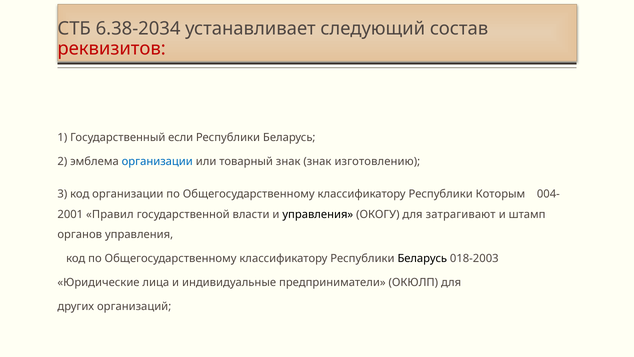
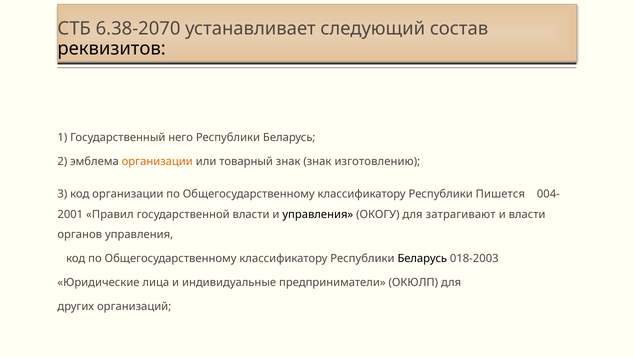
6.38-2034: 6.38-2034 -> 6.38-2070
реквизитов colour: red -> black
если: если -> него
организации at (157, 162) colour: blue -> orange
Которым: Которым -> Пишется
и штамп: штамп -> власти
